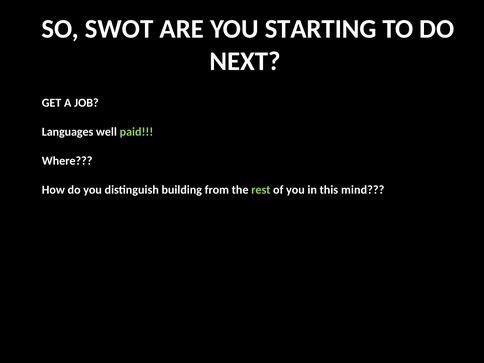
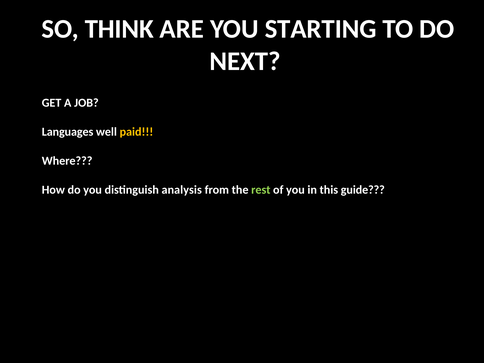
SWOT: SWOT -> THINK
paid colour: light green -> yellow
building: building -> analysis
mind: mind -> guide
